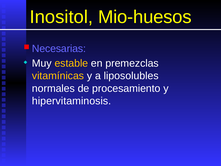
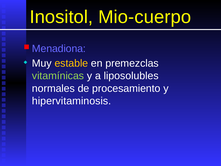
Mio-huesos: Mio-huesos -> Mio-cuerpo
Necesarias: Necesarias -> Menadiona
vitamínicas colour: yellow -> light green
